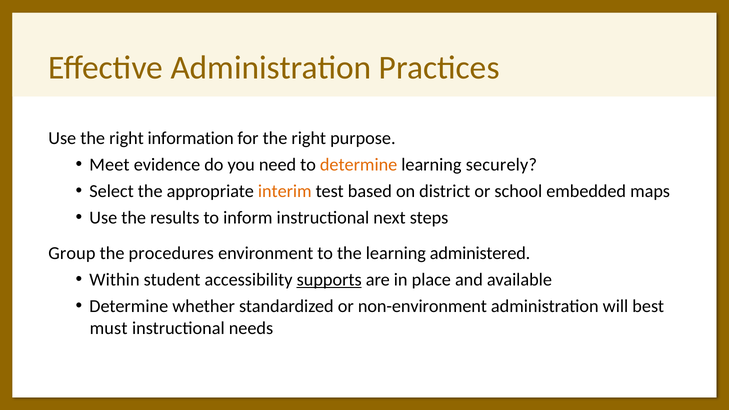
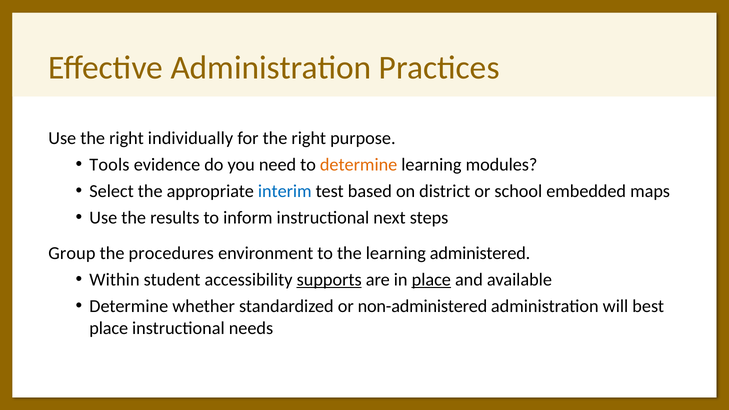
information: information -> individually
Meet: Meet -> Tools
securely: securely -> modules
interim colour: orange -> blue
place at (431, 280) underline: none -> present
non-environment: non-environment -> non-administered
must at (109, 328): must -> place
